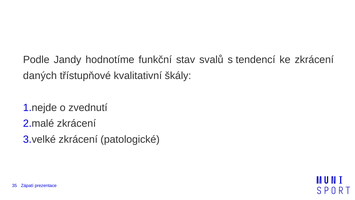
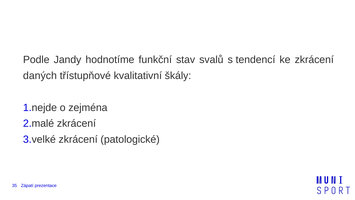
zvednutí: zvednutí -> zejména
